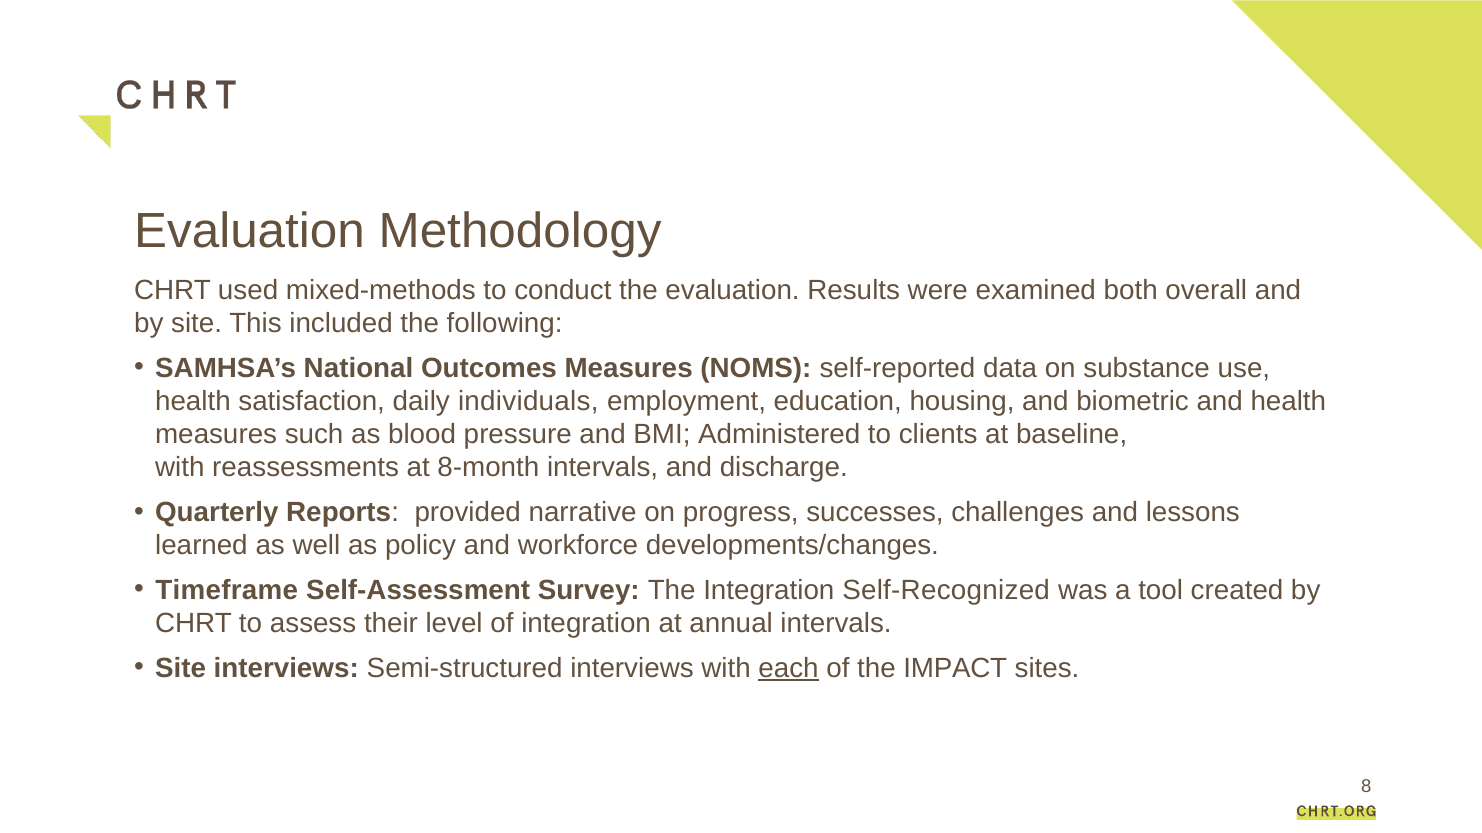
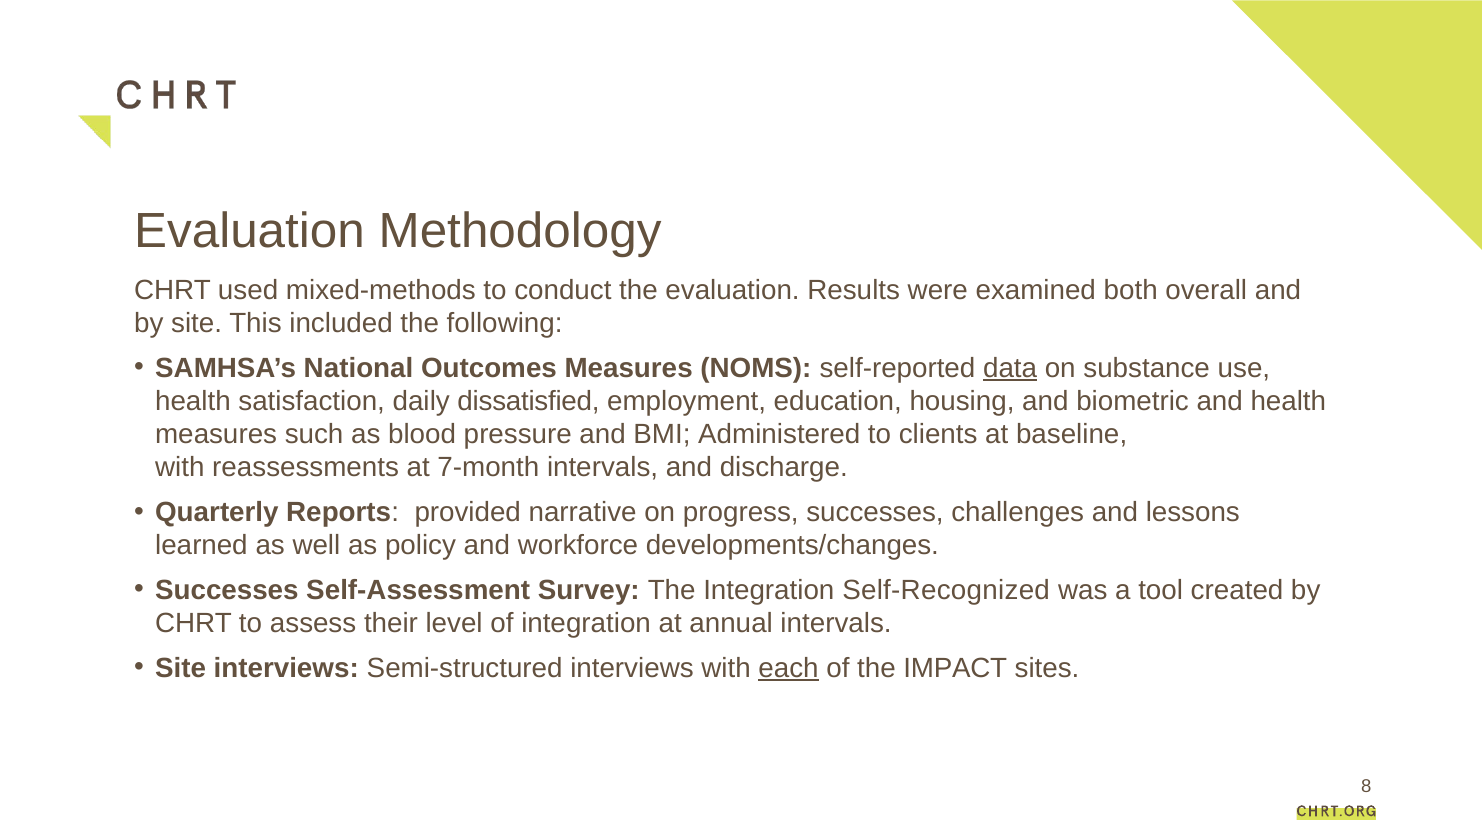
data underline: none -> present
individuals: individuals -> dissatisfied
8-month: 8-month -> 7-month
Timeframe at (227, 591): Timeframe -> Successes
